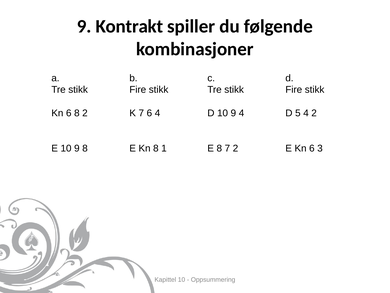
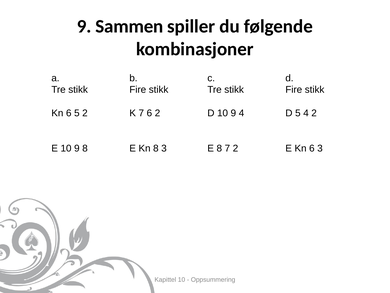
Kontrakt: Kontrakt -> Sammen
6 8: 8 -> 5
6 4: 4 -> 2
8 1: 1 -> 3
